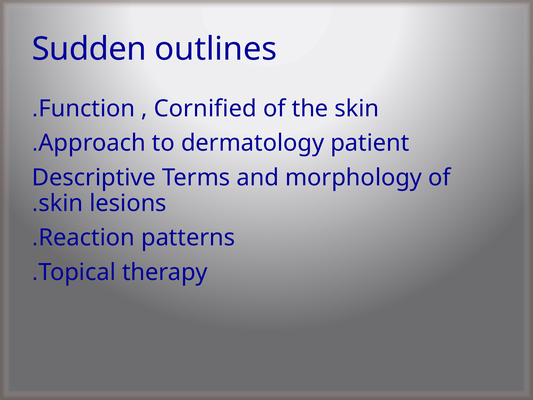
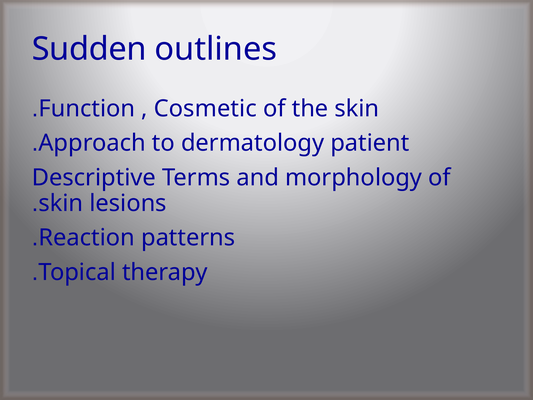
Cornified: Cornified -> Cosmetic
